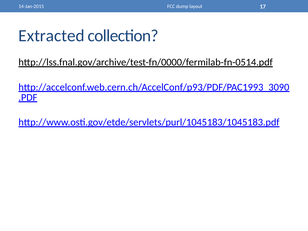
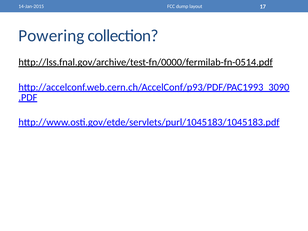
Extracted: Extracted -> Powering
